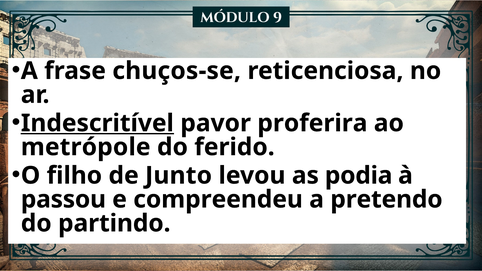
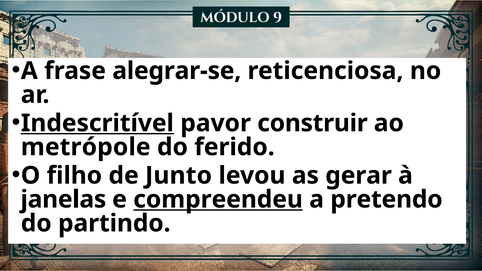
chuços-se: chuços-se -> alegrar-se
proferira: proferira -> construir
podia: podia -> gerar
passou: passou -> janelas
compreendeu underline: none -> present
